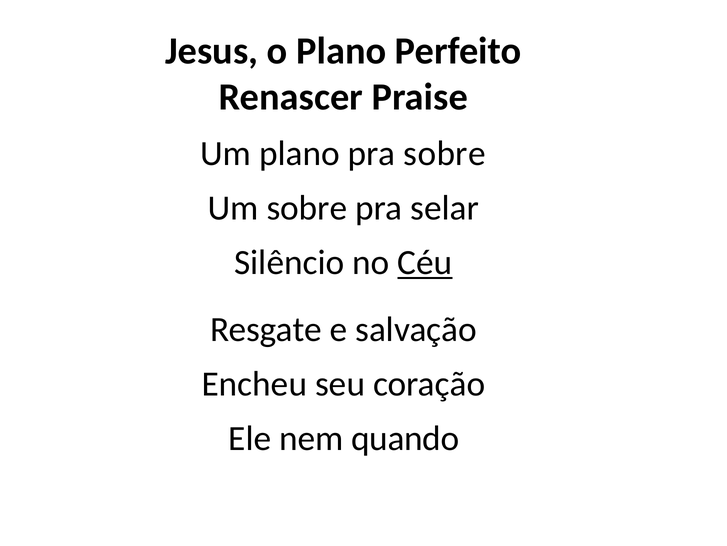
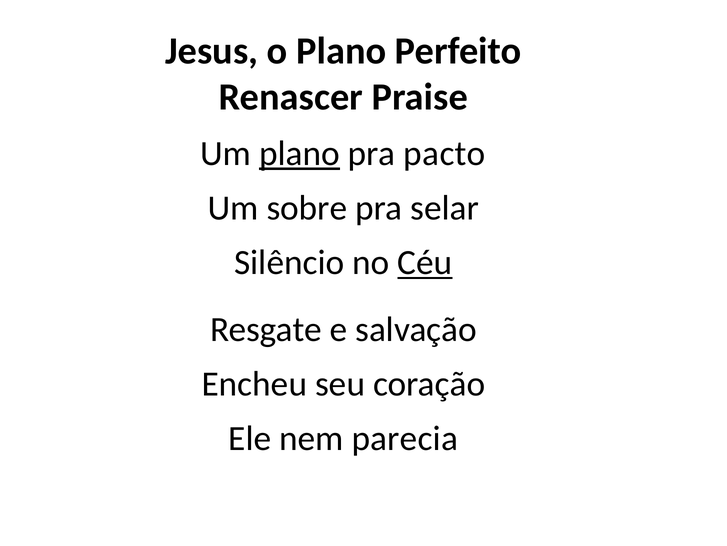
plano at (299, 153) underline: none -> present
pra sobre: sobre -> pacto
quando: quando -> parecia
